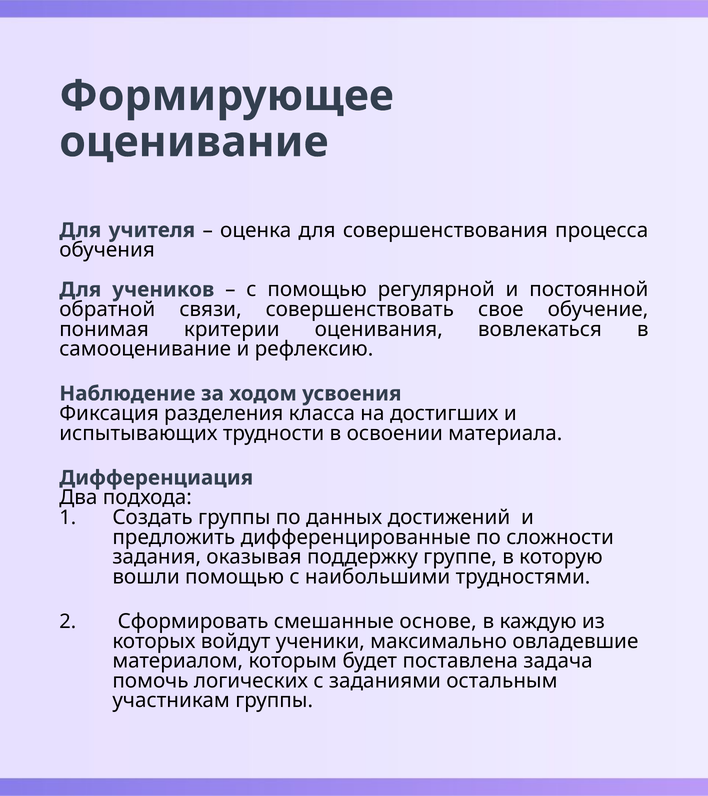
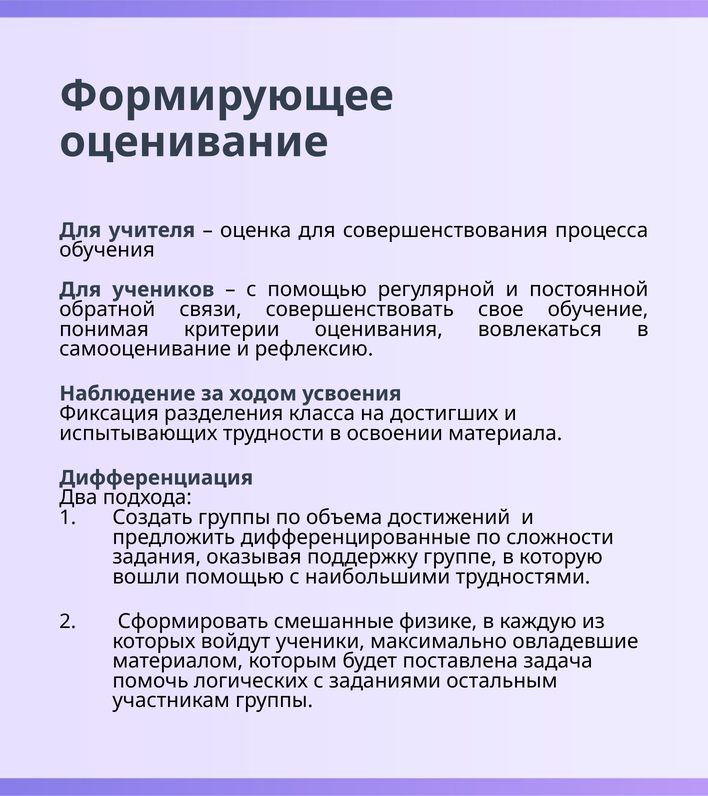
данных: данных -> объема
основе: основе -> физике
